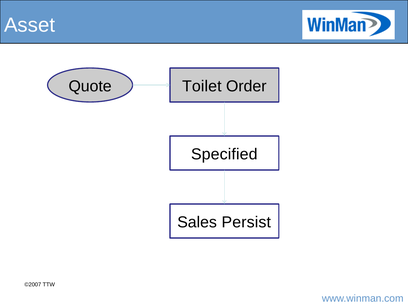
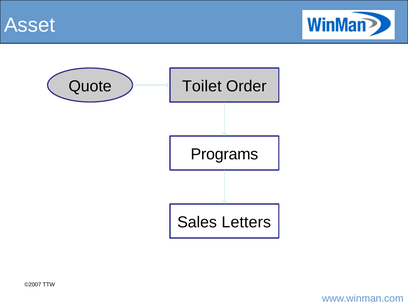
Specified: Specified -> Programs
Persist: Persist -> Letters
